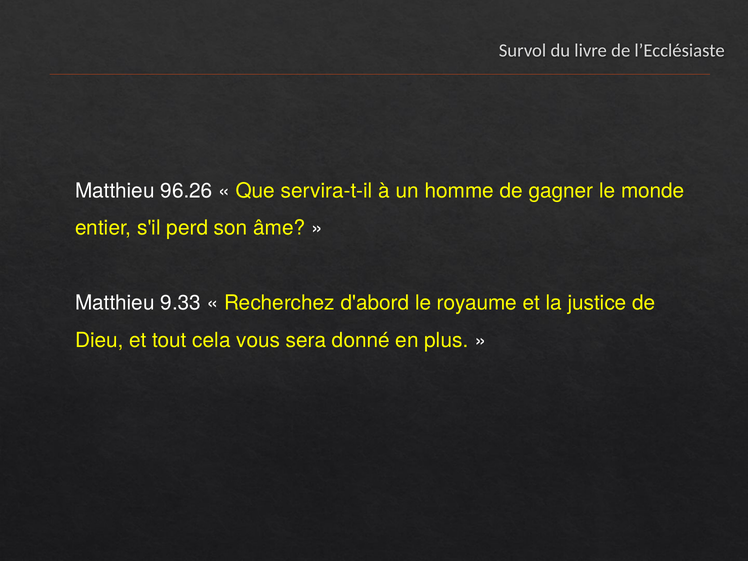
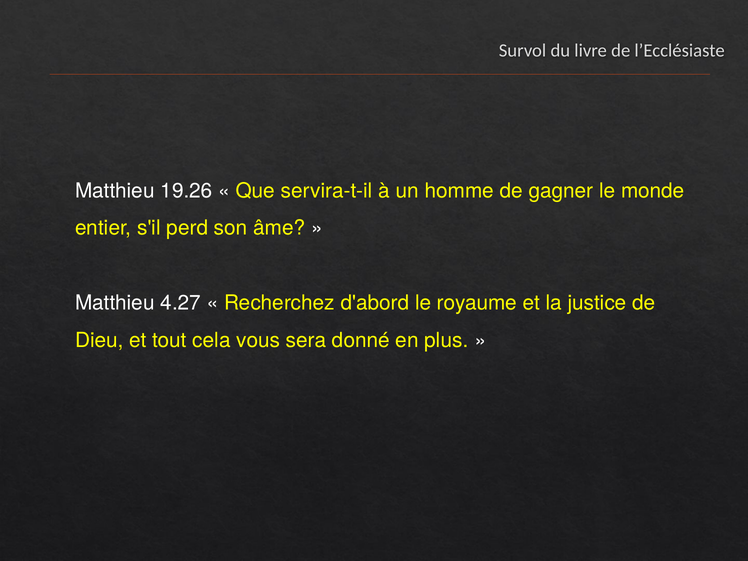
96.26: 96.26 -> 19.26
9.33: 9.33 -> 4.27
